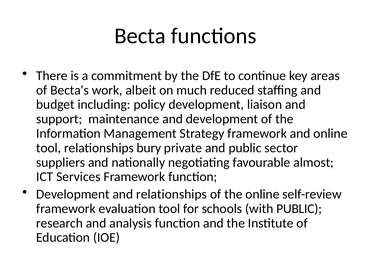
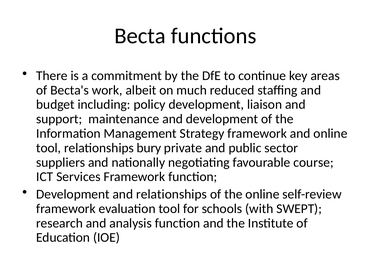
almost: almost -> course
with PUBLIC: PUBLIC -> SWEPT
